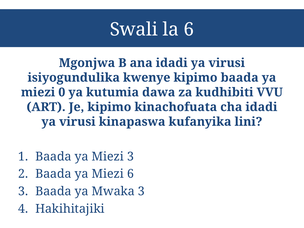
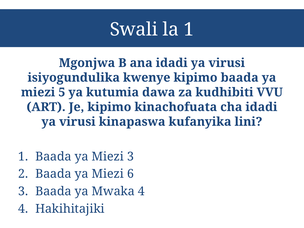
la 6: 6 -> 1
0: 0 -> 5
Mwaka 3: 3 -> 4
